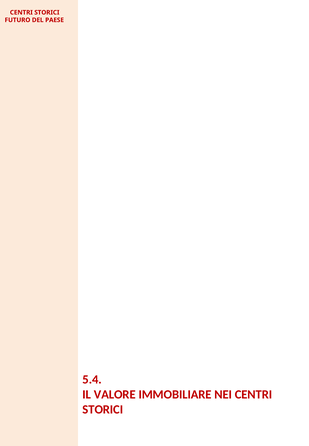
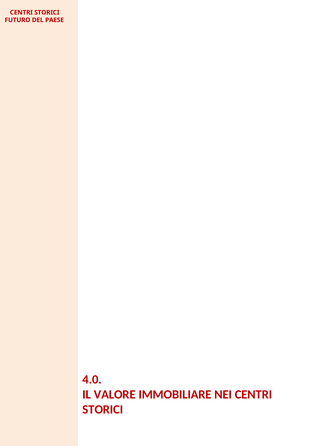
5.4: 5.4 -> 4.0
